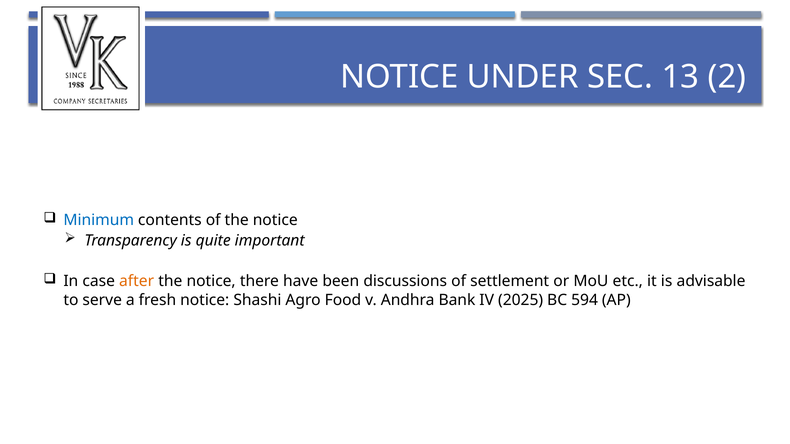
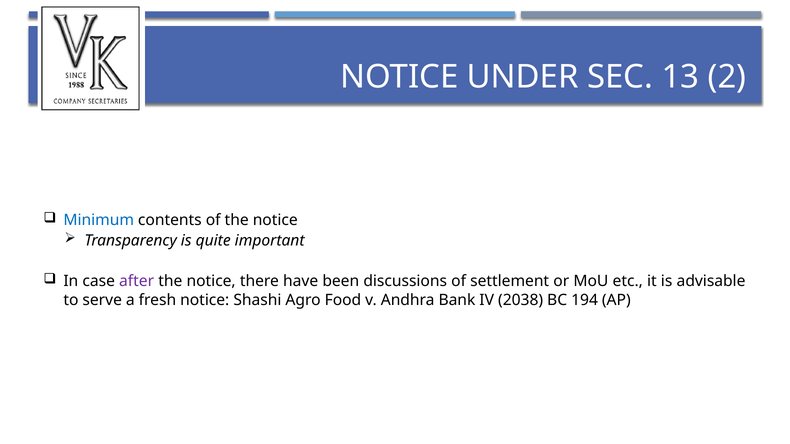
after colour: orange -> purple
2025: 2025 -> 2038
594: 594 -> 194
